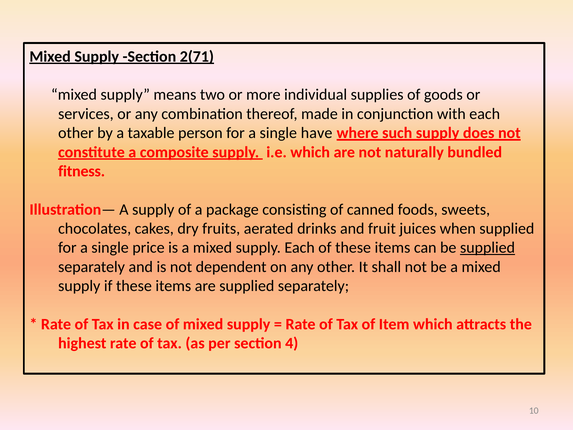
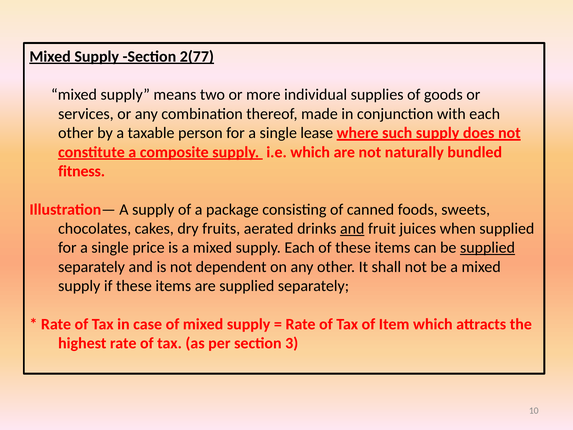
2(71: 2(71 -> 2(77
have: have -> lease
and at (352, 228) underline: none -> present
4: 4 -> 3
